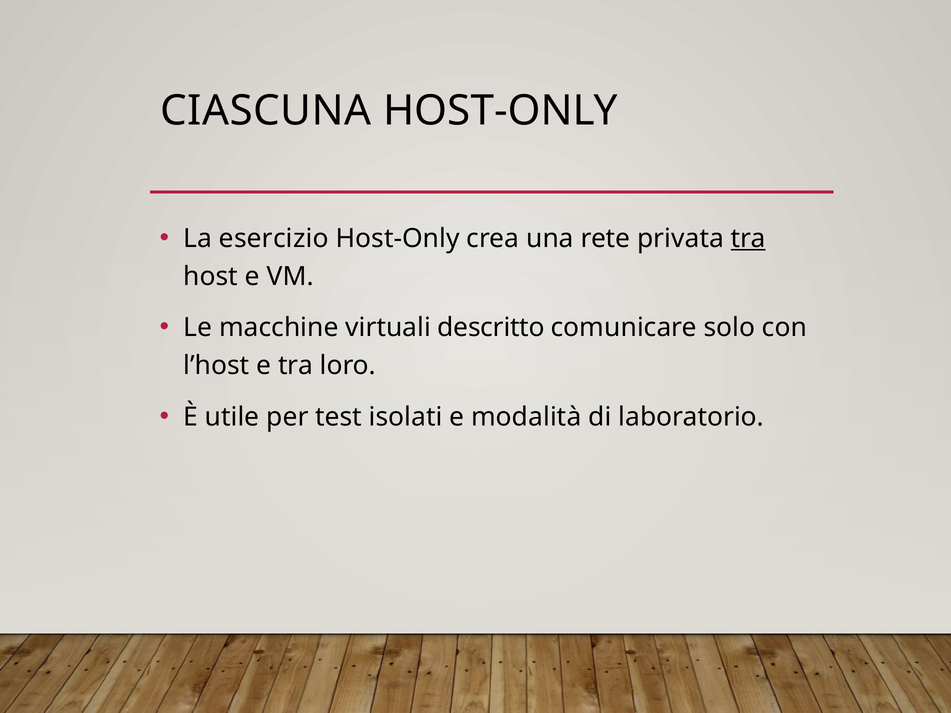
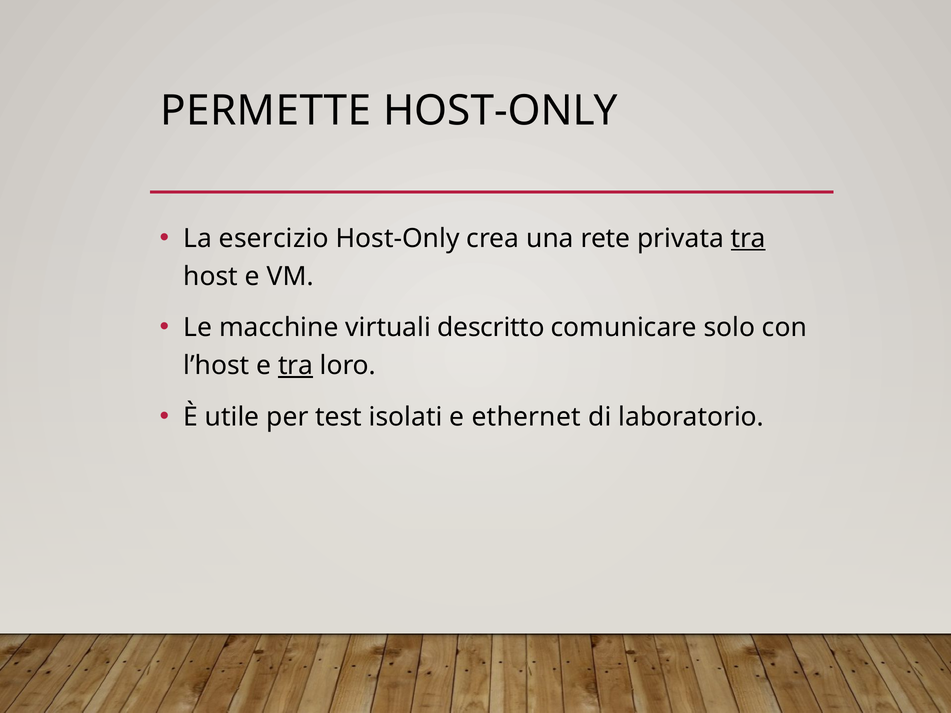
CIASCUNA: CIASCUNA -> PERMETTE
tra at (296, 366) underline: none -> present
modalità: modalità -> ethernet
